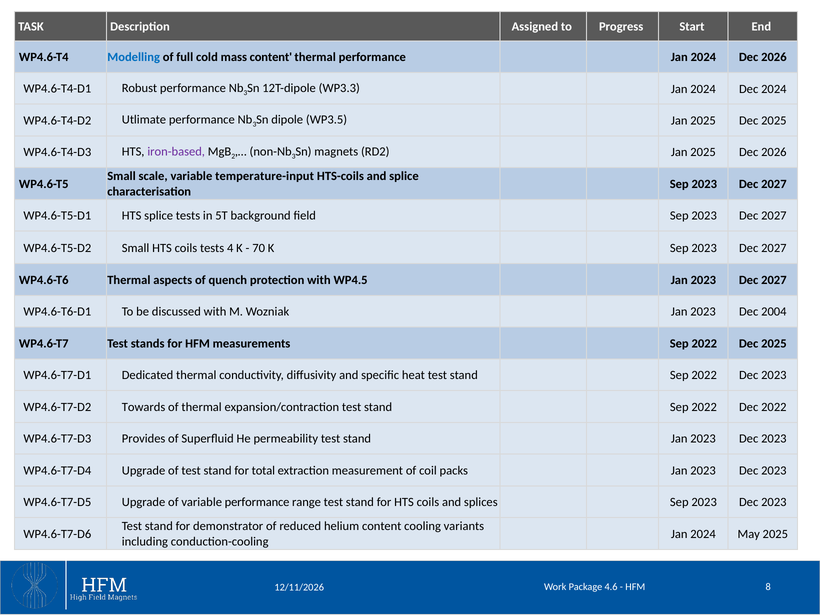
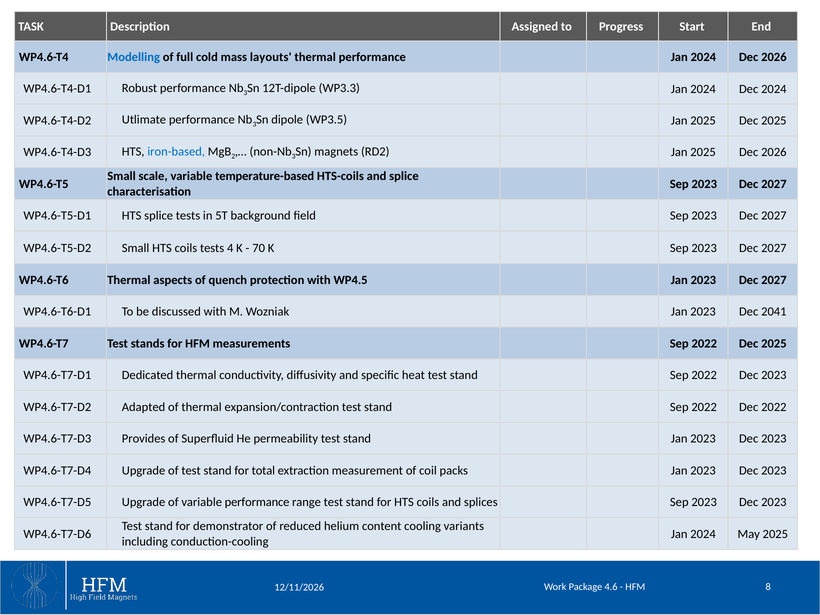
mass content: content -> layouts
iron-based colour: purple -> blue
temperature-input: temperature-input -> temperature-based
2004: 2004 -> 2041
Towards: Towards -> Adapted
